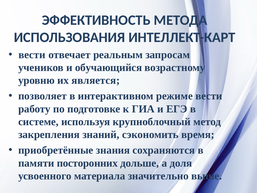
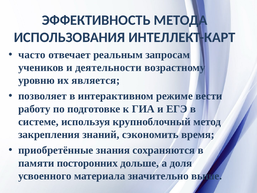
вести at (32, 55): вести -> часто
обучающийся: обучающийся -> деятельности
